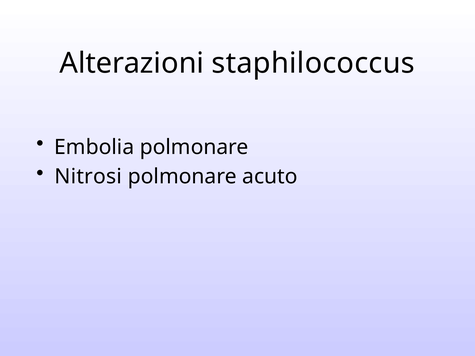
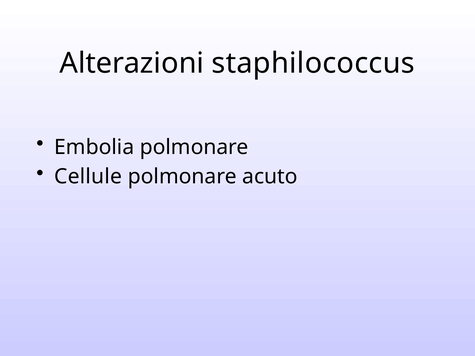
Nitrosi: Nitrosi -> Cellule
